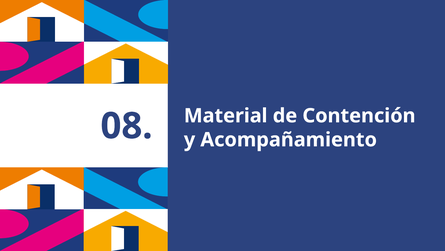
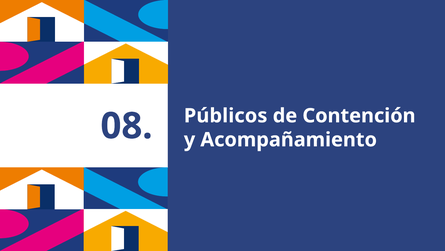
Material: Material -> Públicos
